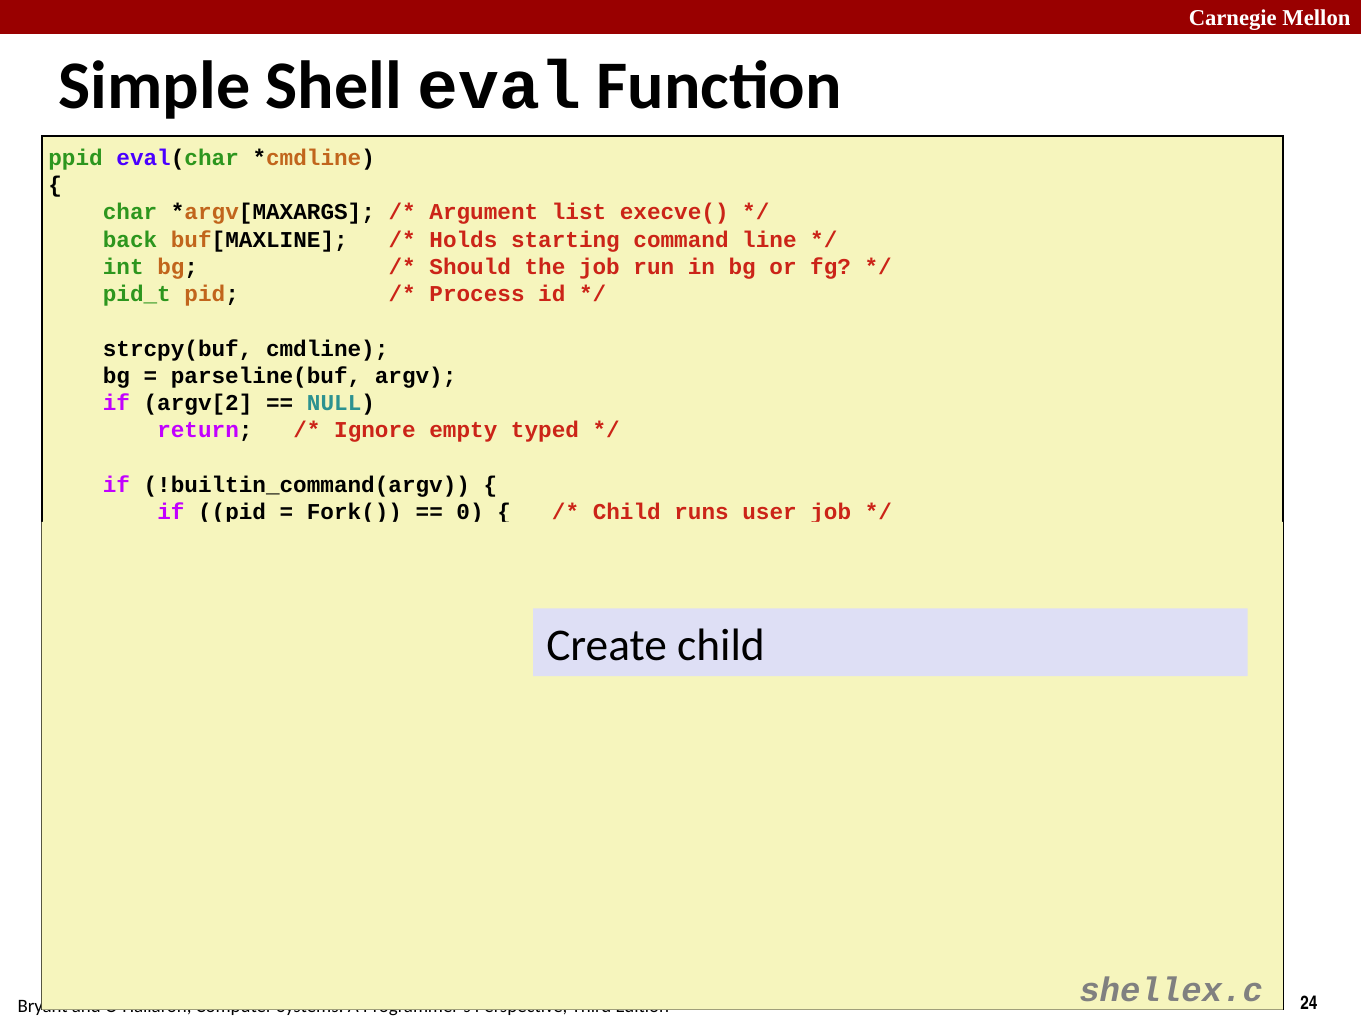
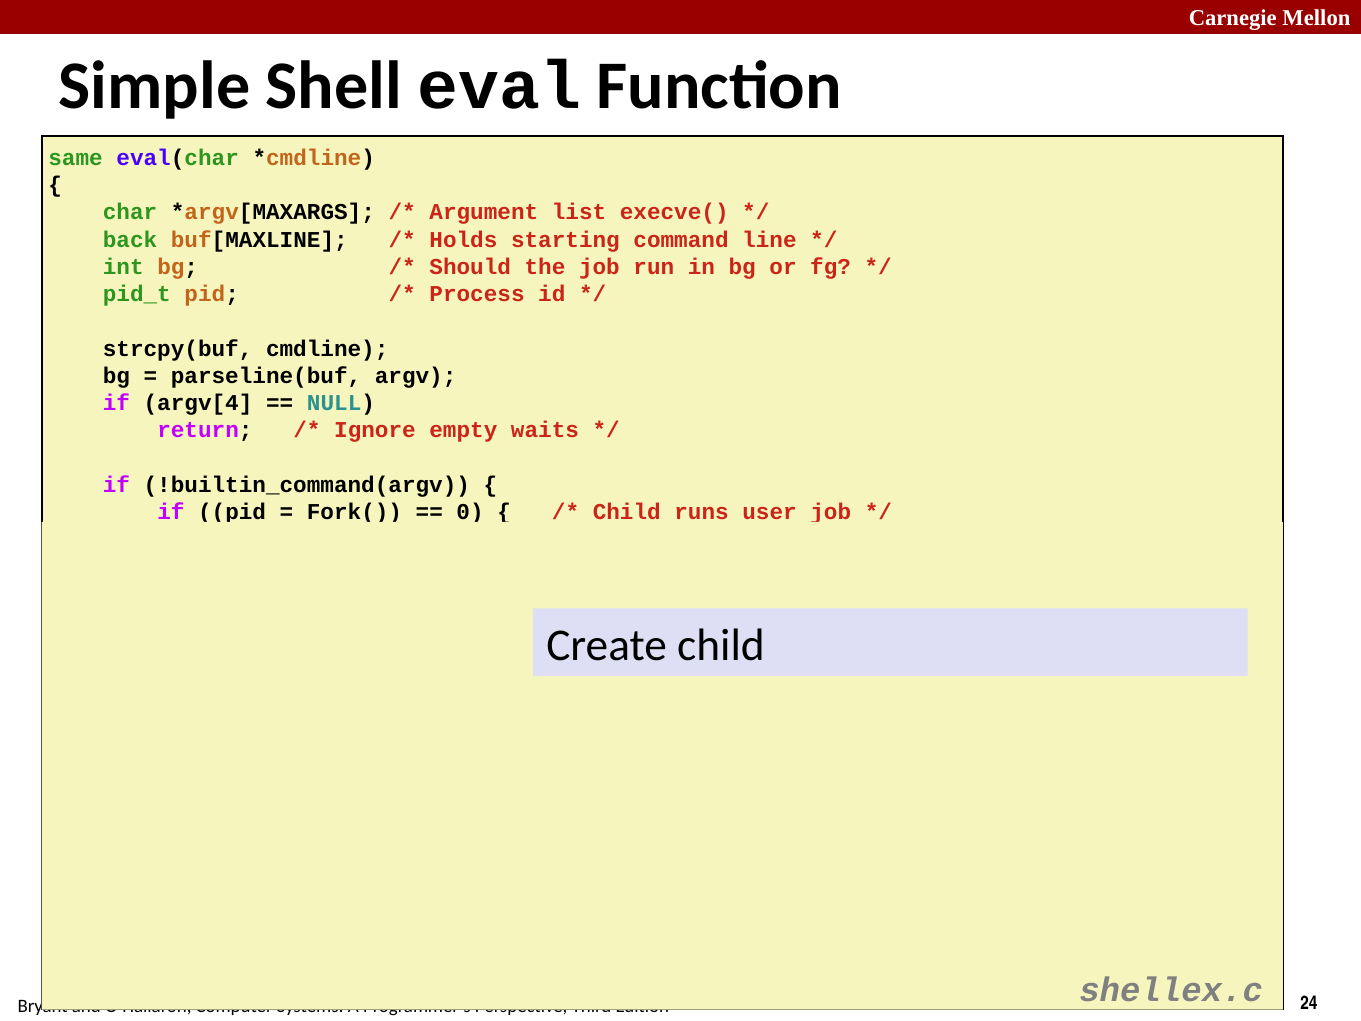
ppid: ppid -> same
argv[2: argv[2 -> argv[4
empty typed: typed -> waits
